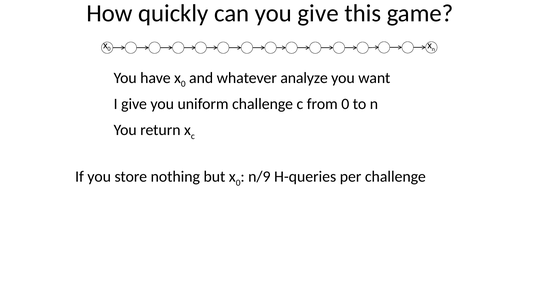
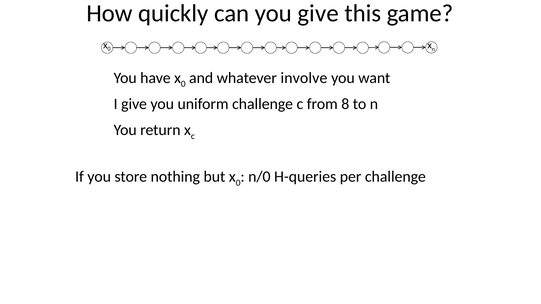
analyze: analyze -> involve
from 0: 0 -> 8
n/9: n/9 -> n/0
